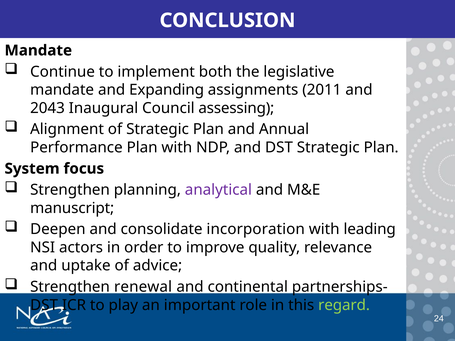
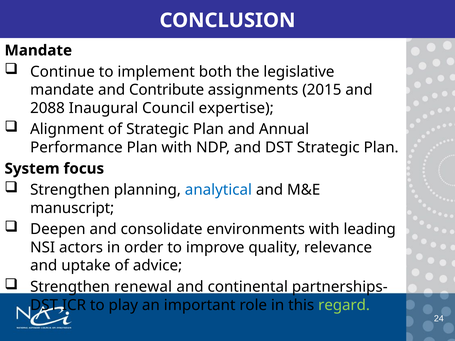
Expanding: Expanding -> Contribute
2011: 2011 -> 2015
2043: 2043 -> 2088
assessing: assessing -> expertise
analytical colour: purple -> blue
incorporation: incorporation -> environments
